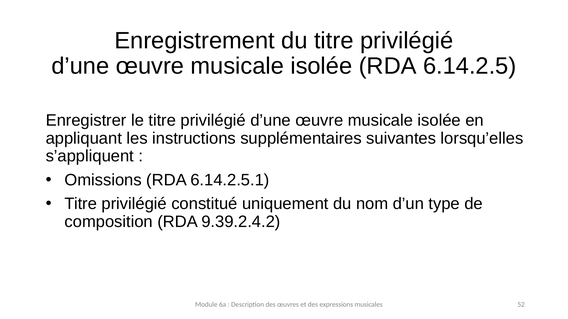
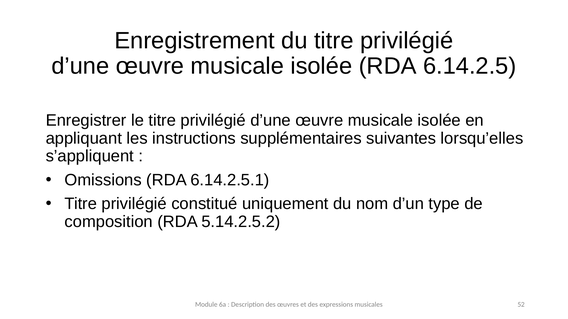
9.39.2.4.2: 9.39.2.4.2 -> 5.14.2.5.2
